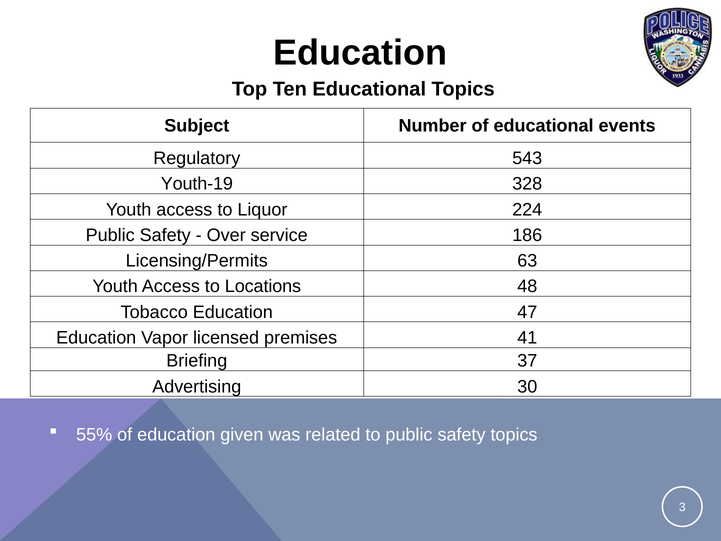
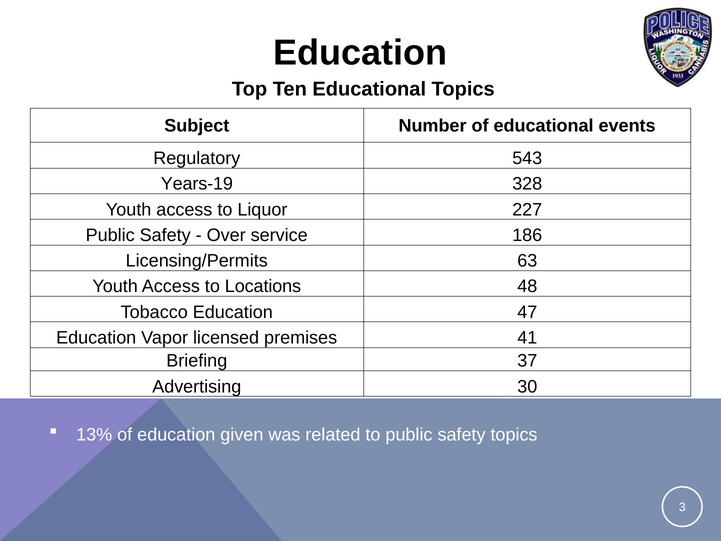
Youth-19: Youth-19 -> Years-19
224: 224 -> 227
55%: 55% -> 13%
